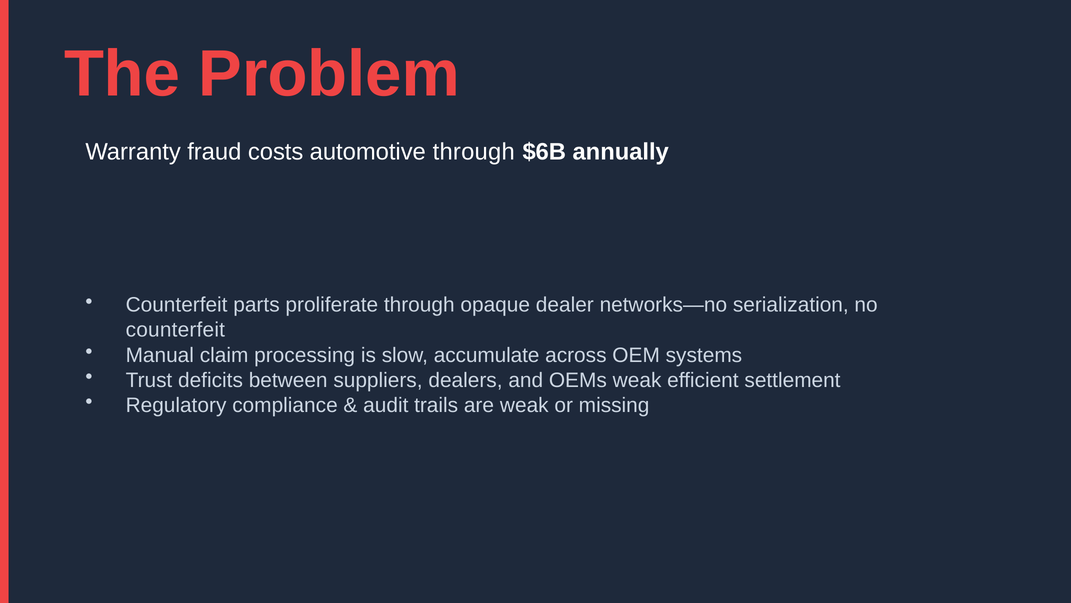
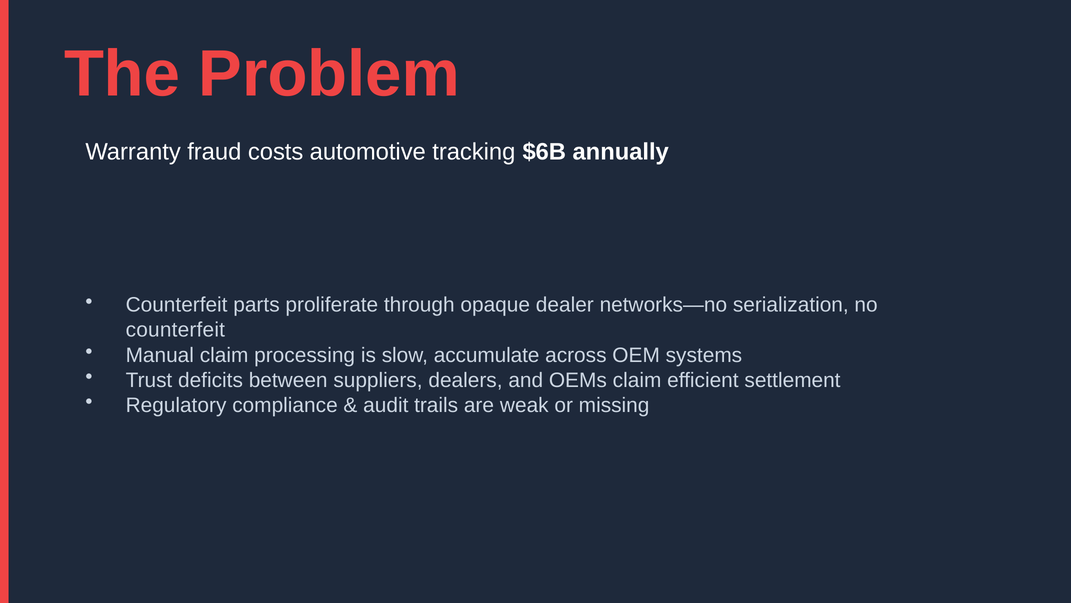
automotive through: through -> tracking
OEMs weak: weak -> claim
